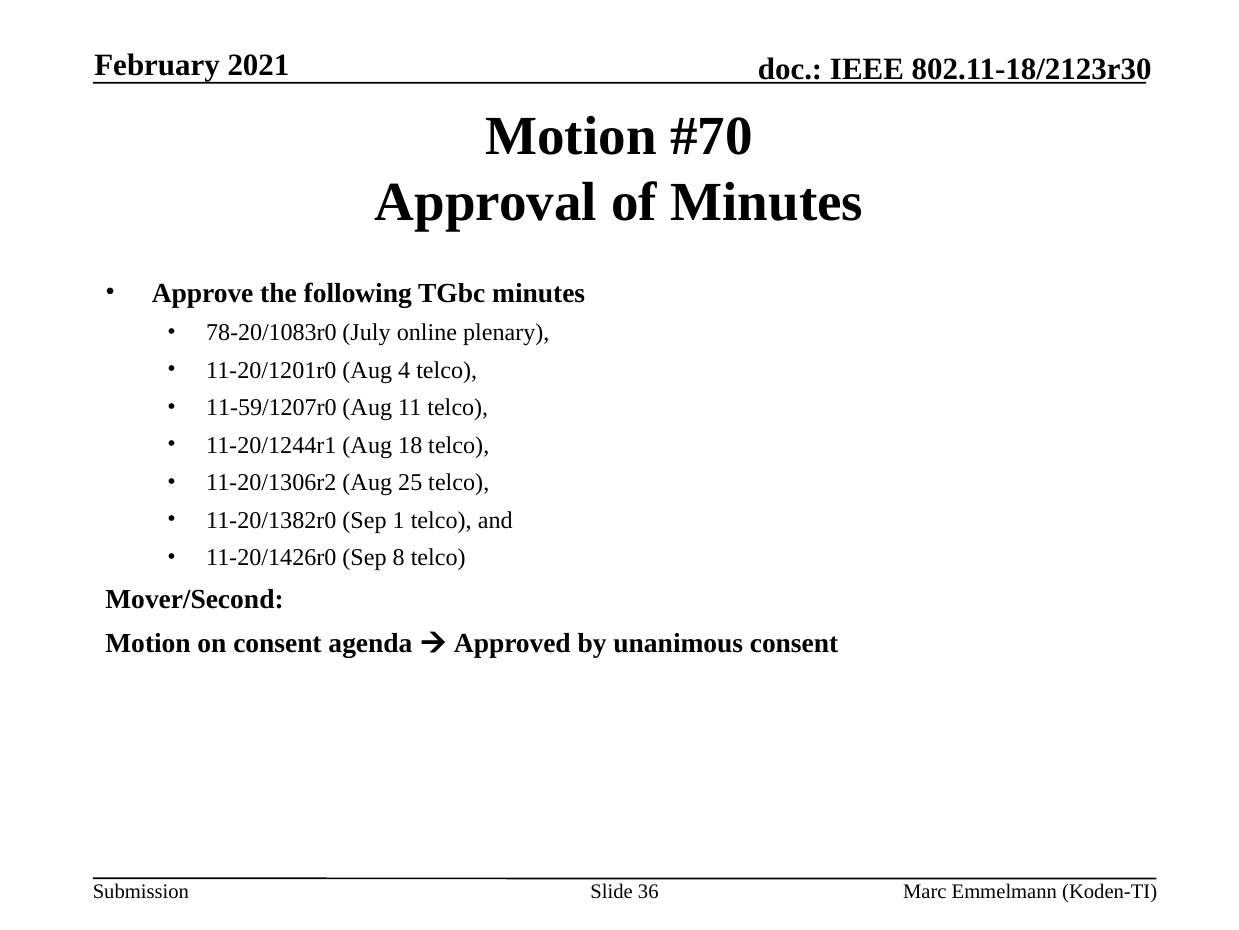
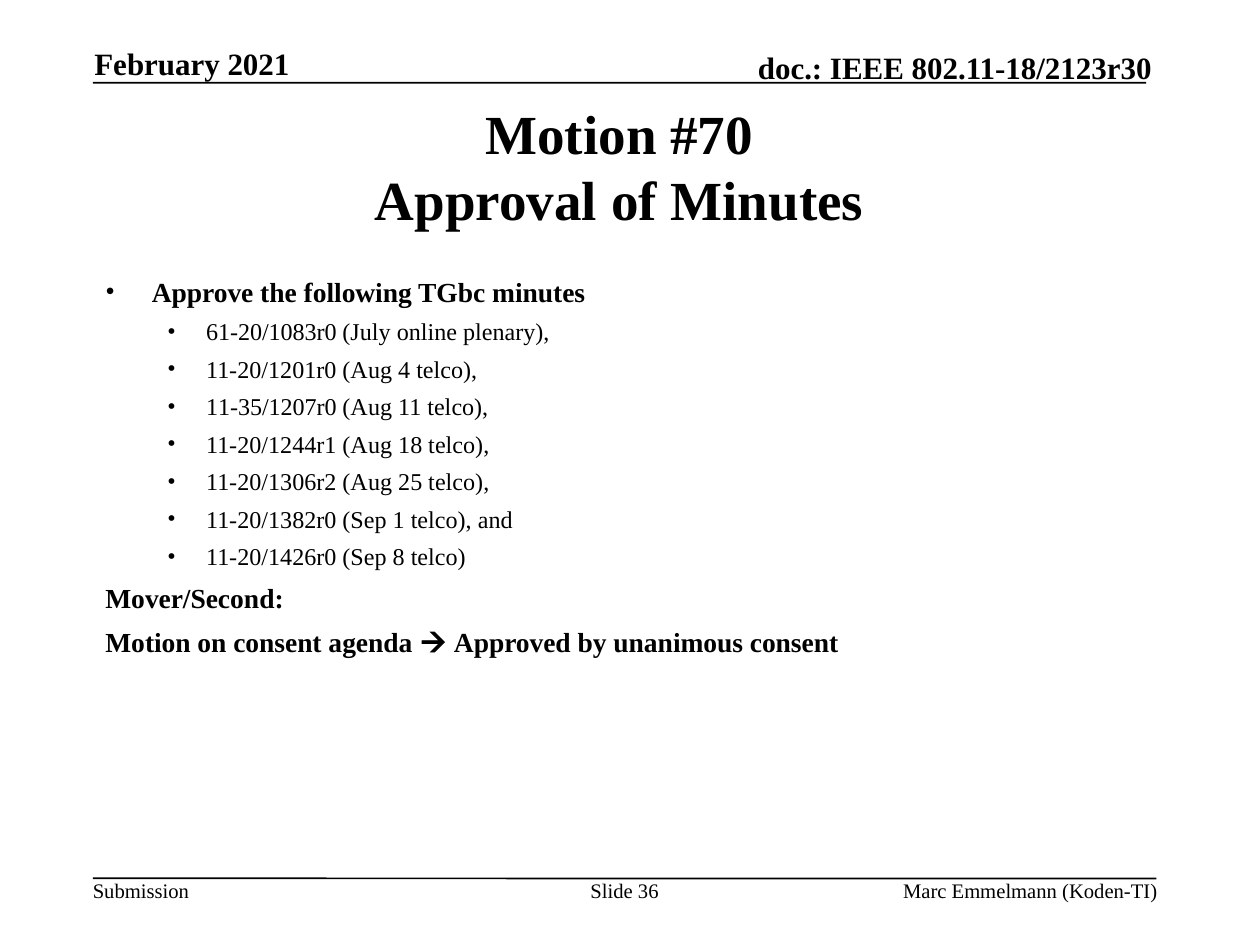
78-20/1083r0: 78-20/1083r0 -> 61-20/1083r0
11-59/1207r0: 11-59/1207r0 -> 11-35/1207r0
